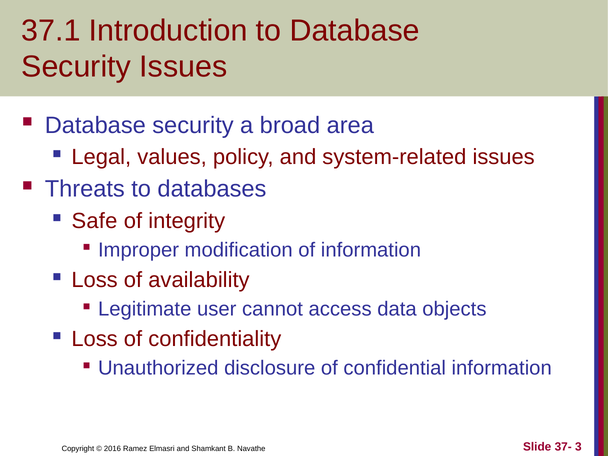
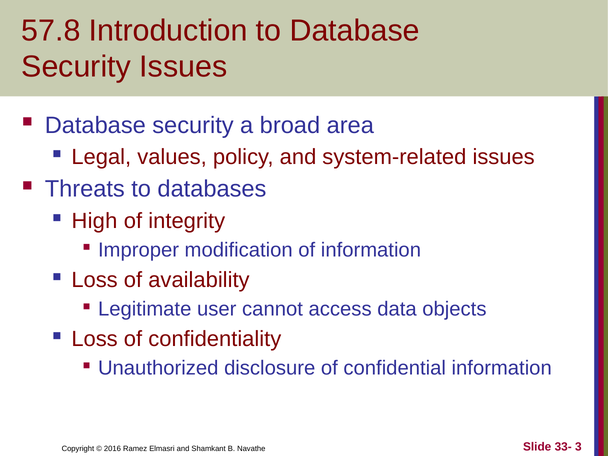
37.1: 37.1 -> 57.8
Safe: Safe -> High
37-: 37- -> 33-
